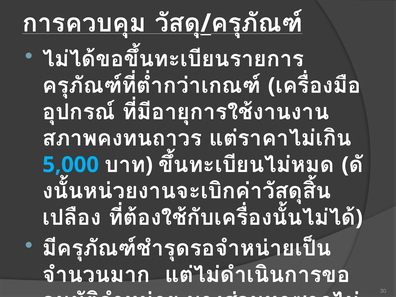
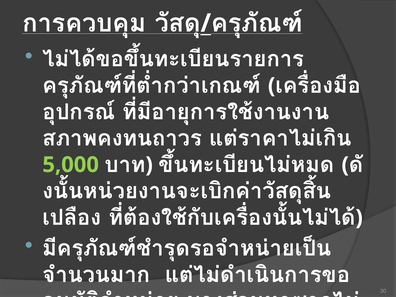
5,000 colour: light blue -> light green
